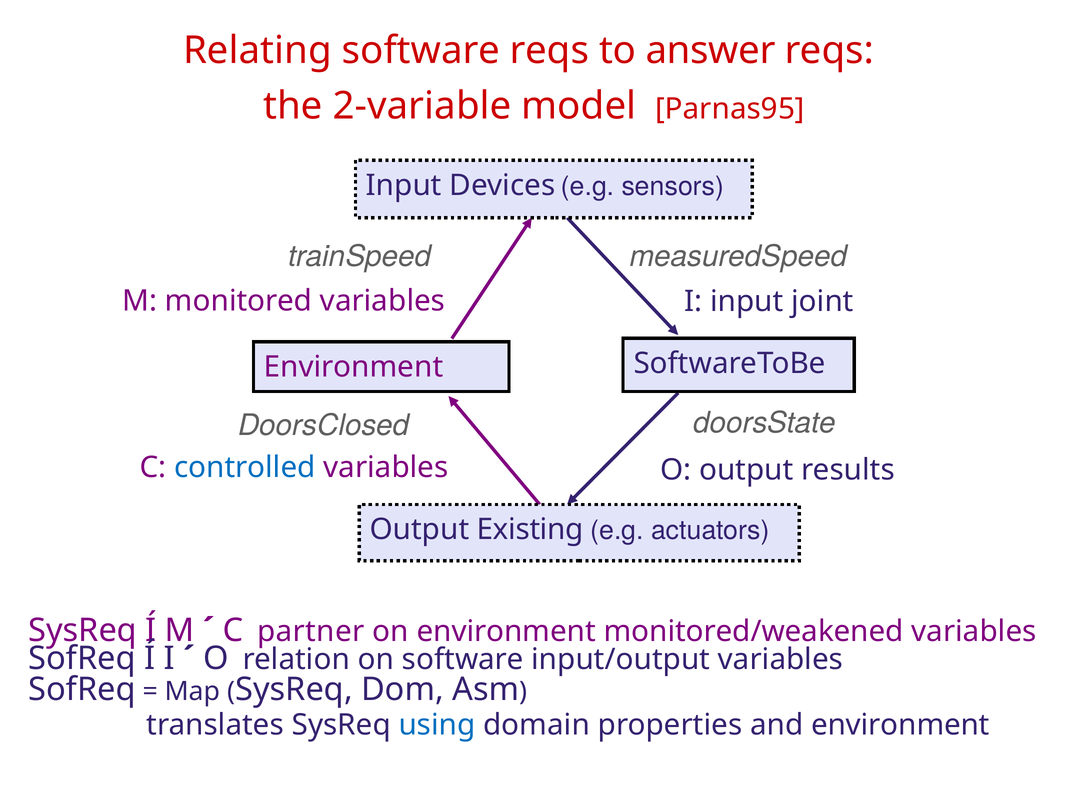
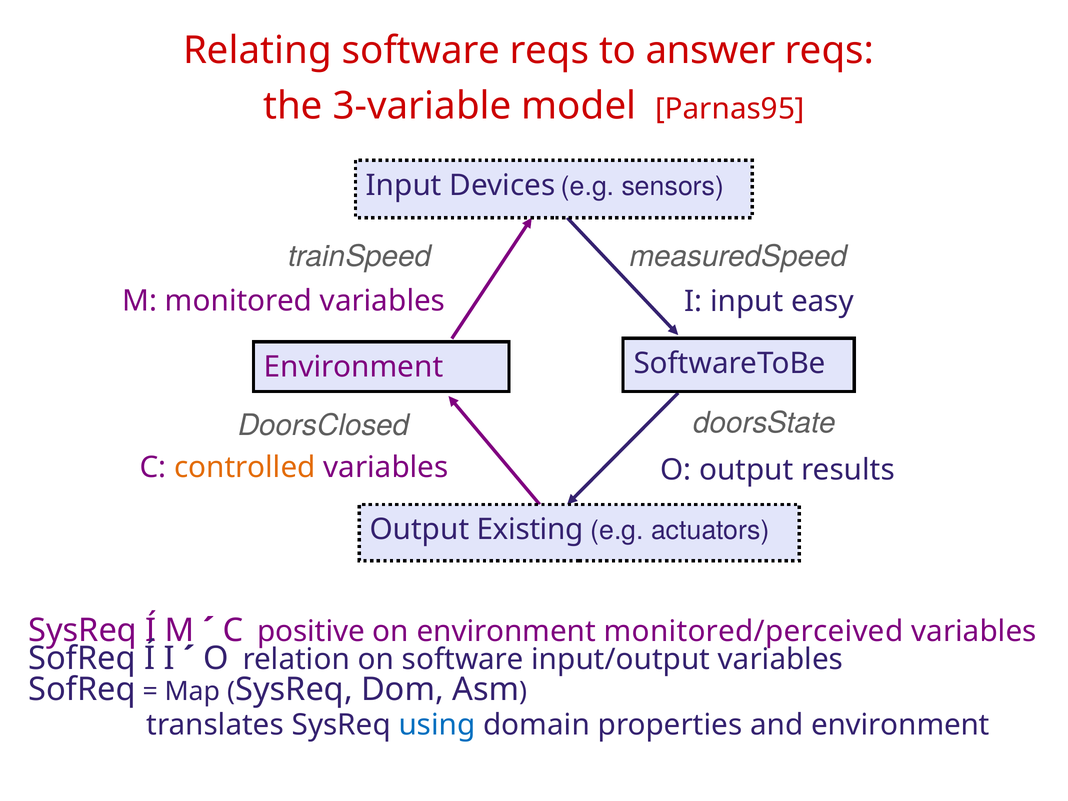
2-variable: 2-variable -> 3-variable
joint: joint -> easy
controlled colour: blue -> orange
partner: partner -> positive
monitored/weakened: monitored/weakened -> monitored/perceived
